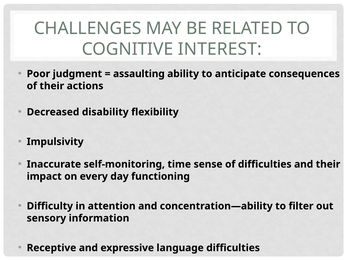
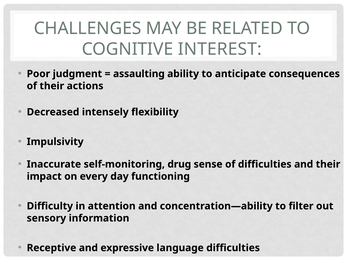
disability: disability -> intensely
time: time -> drug
